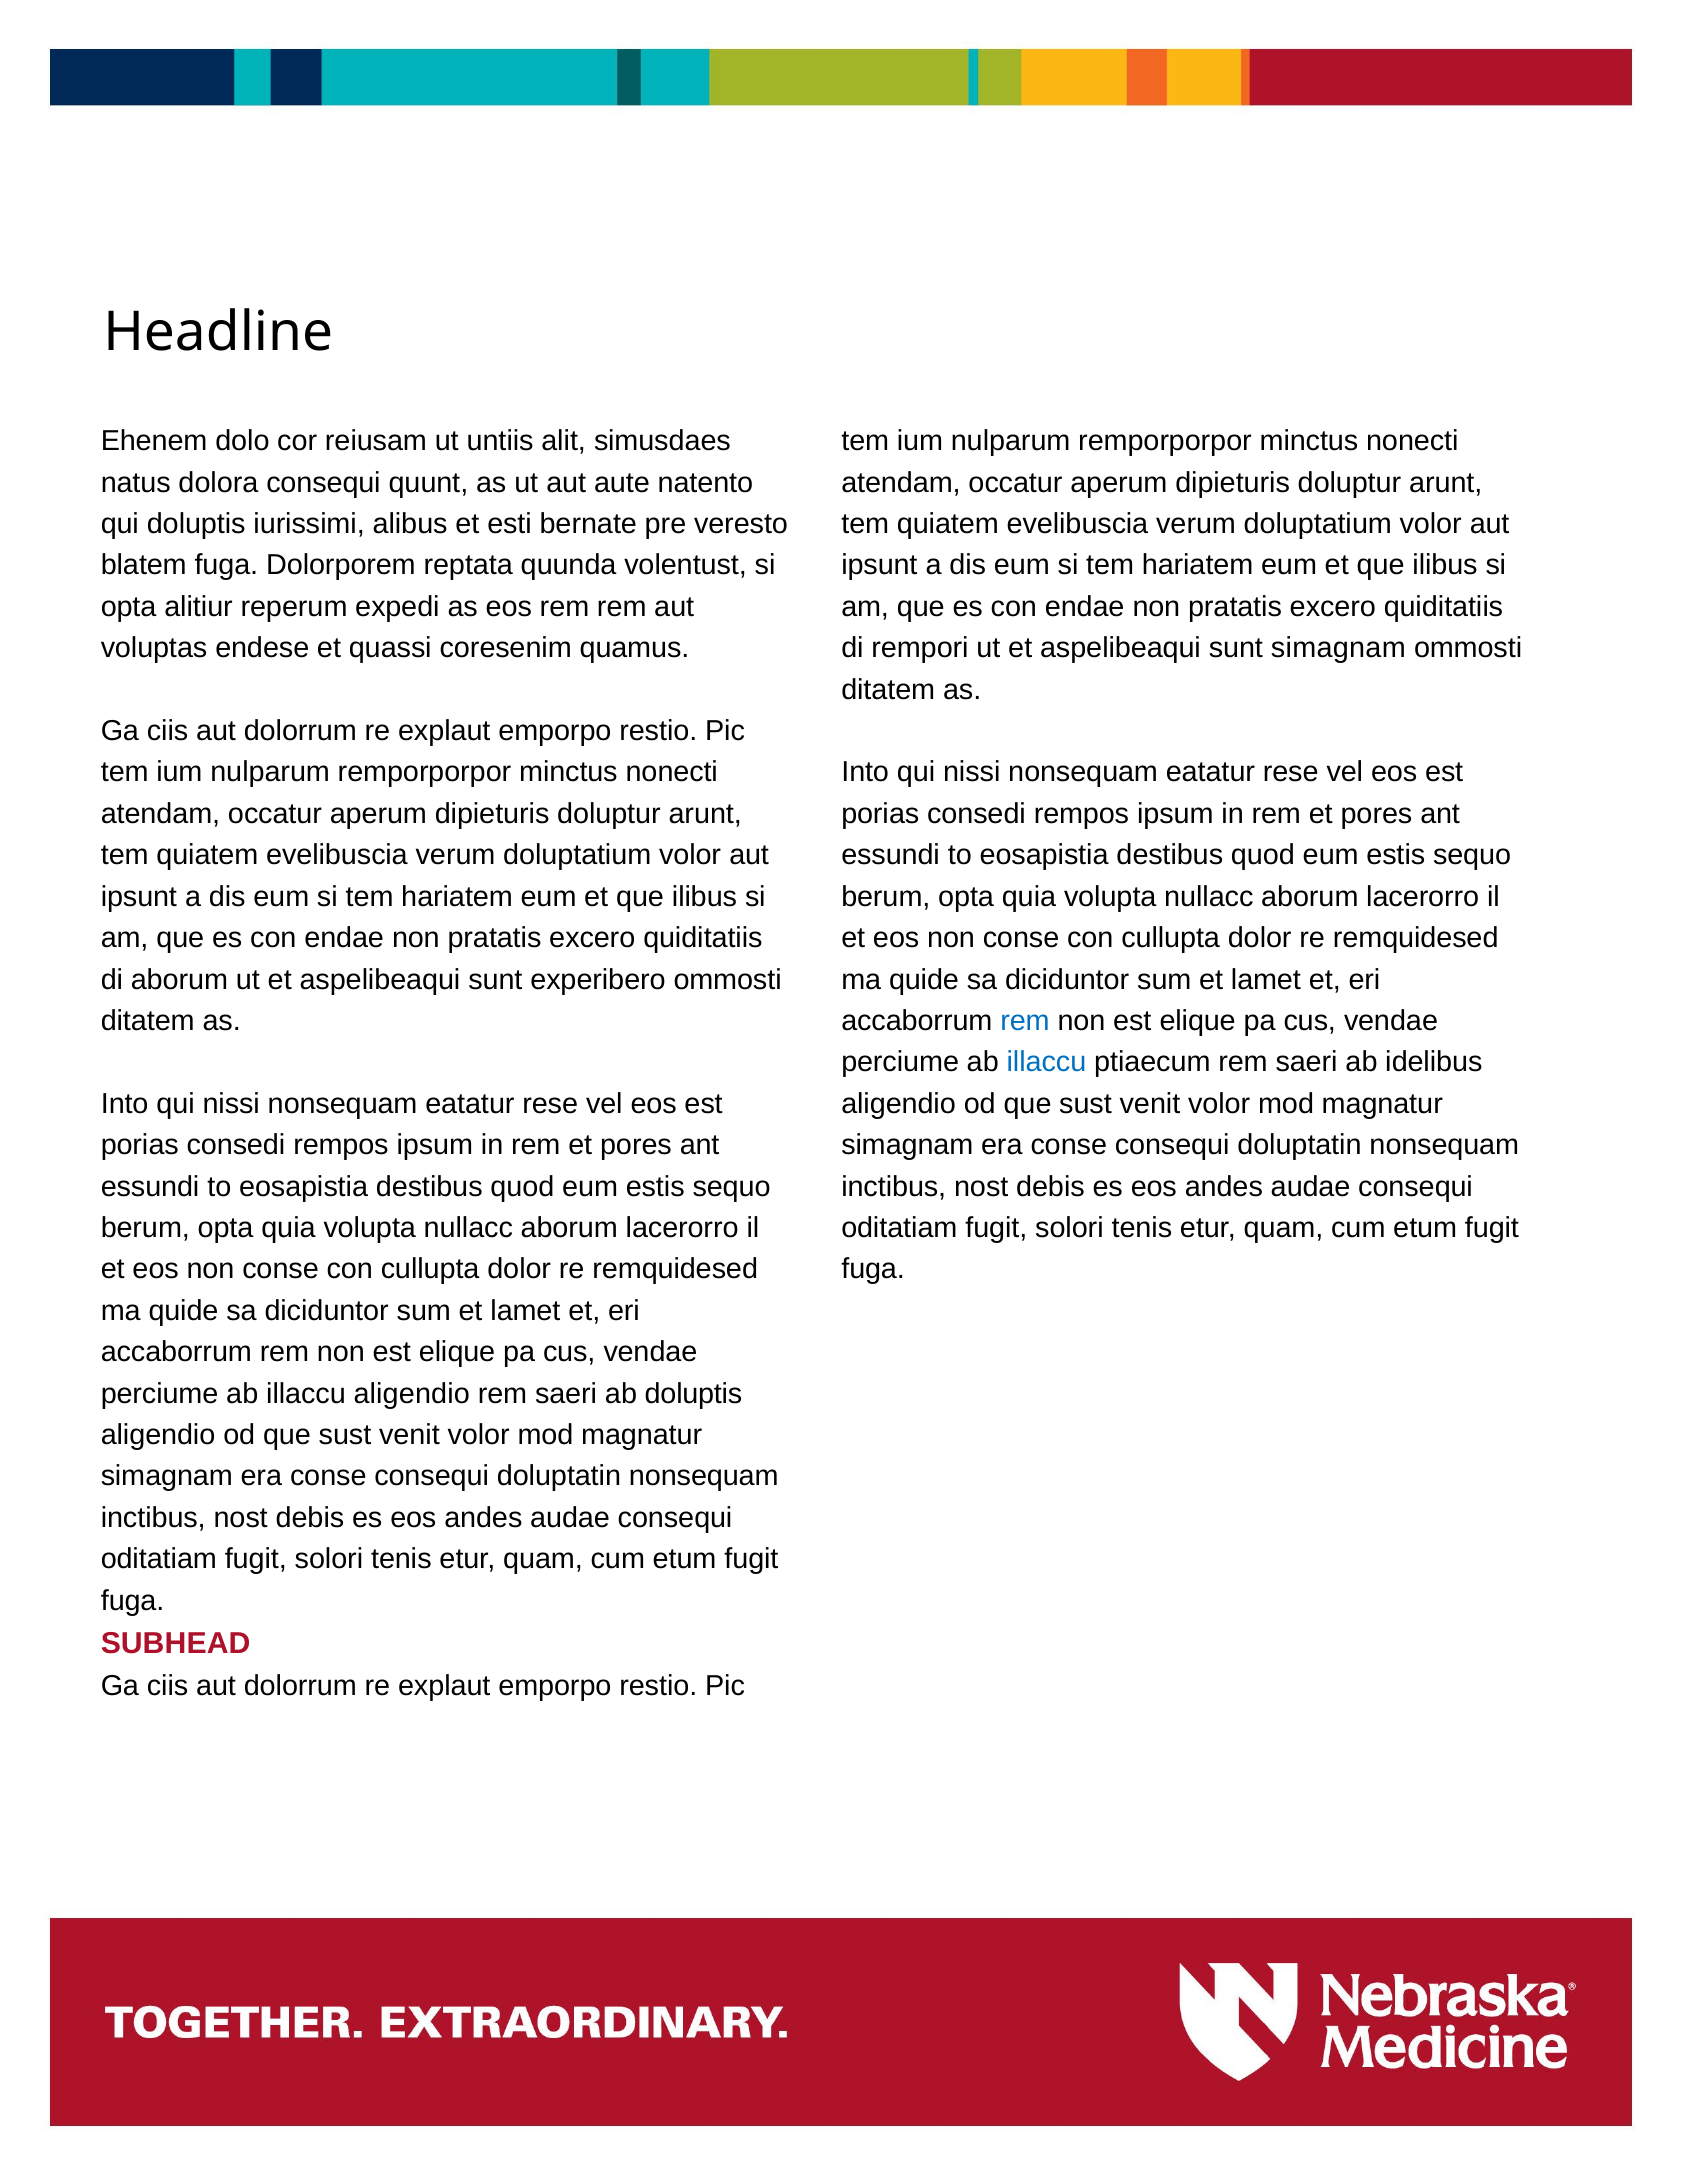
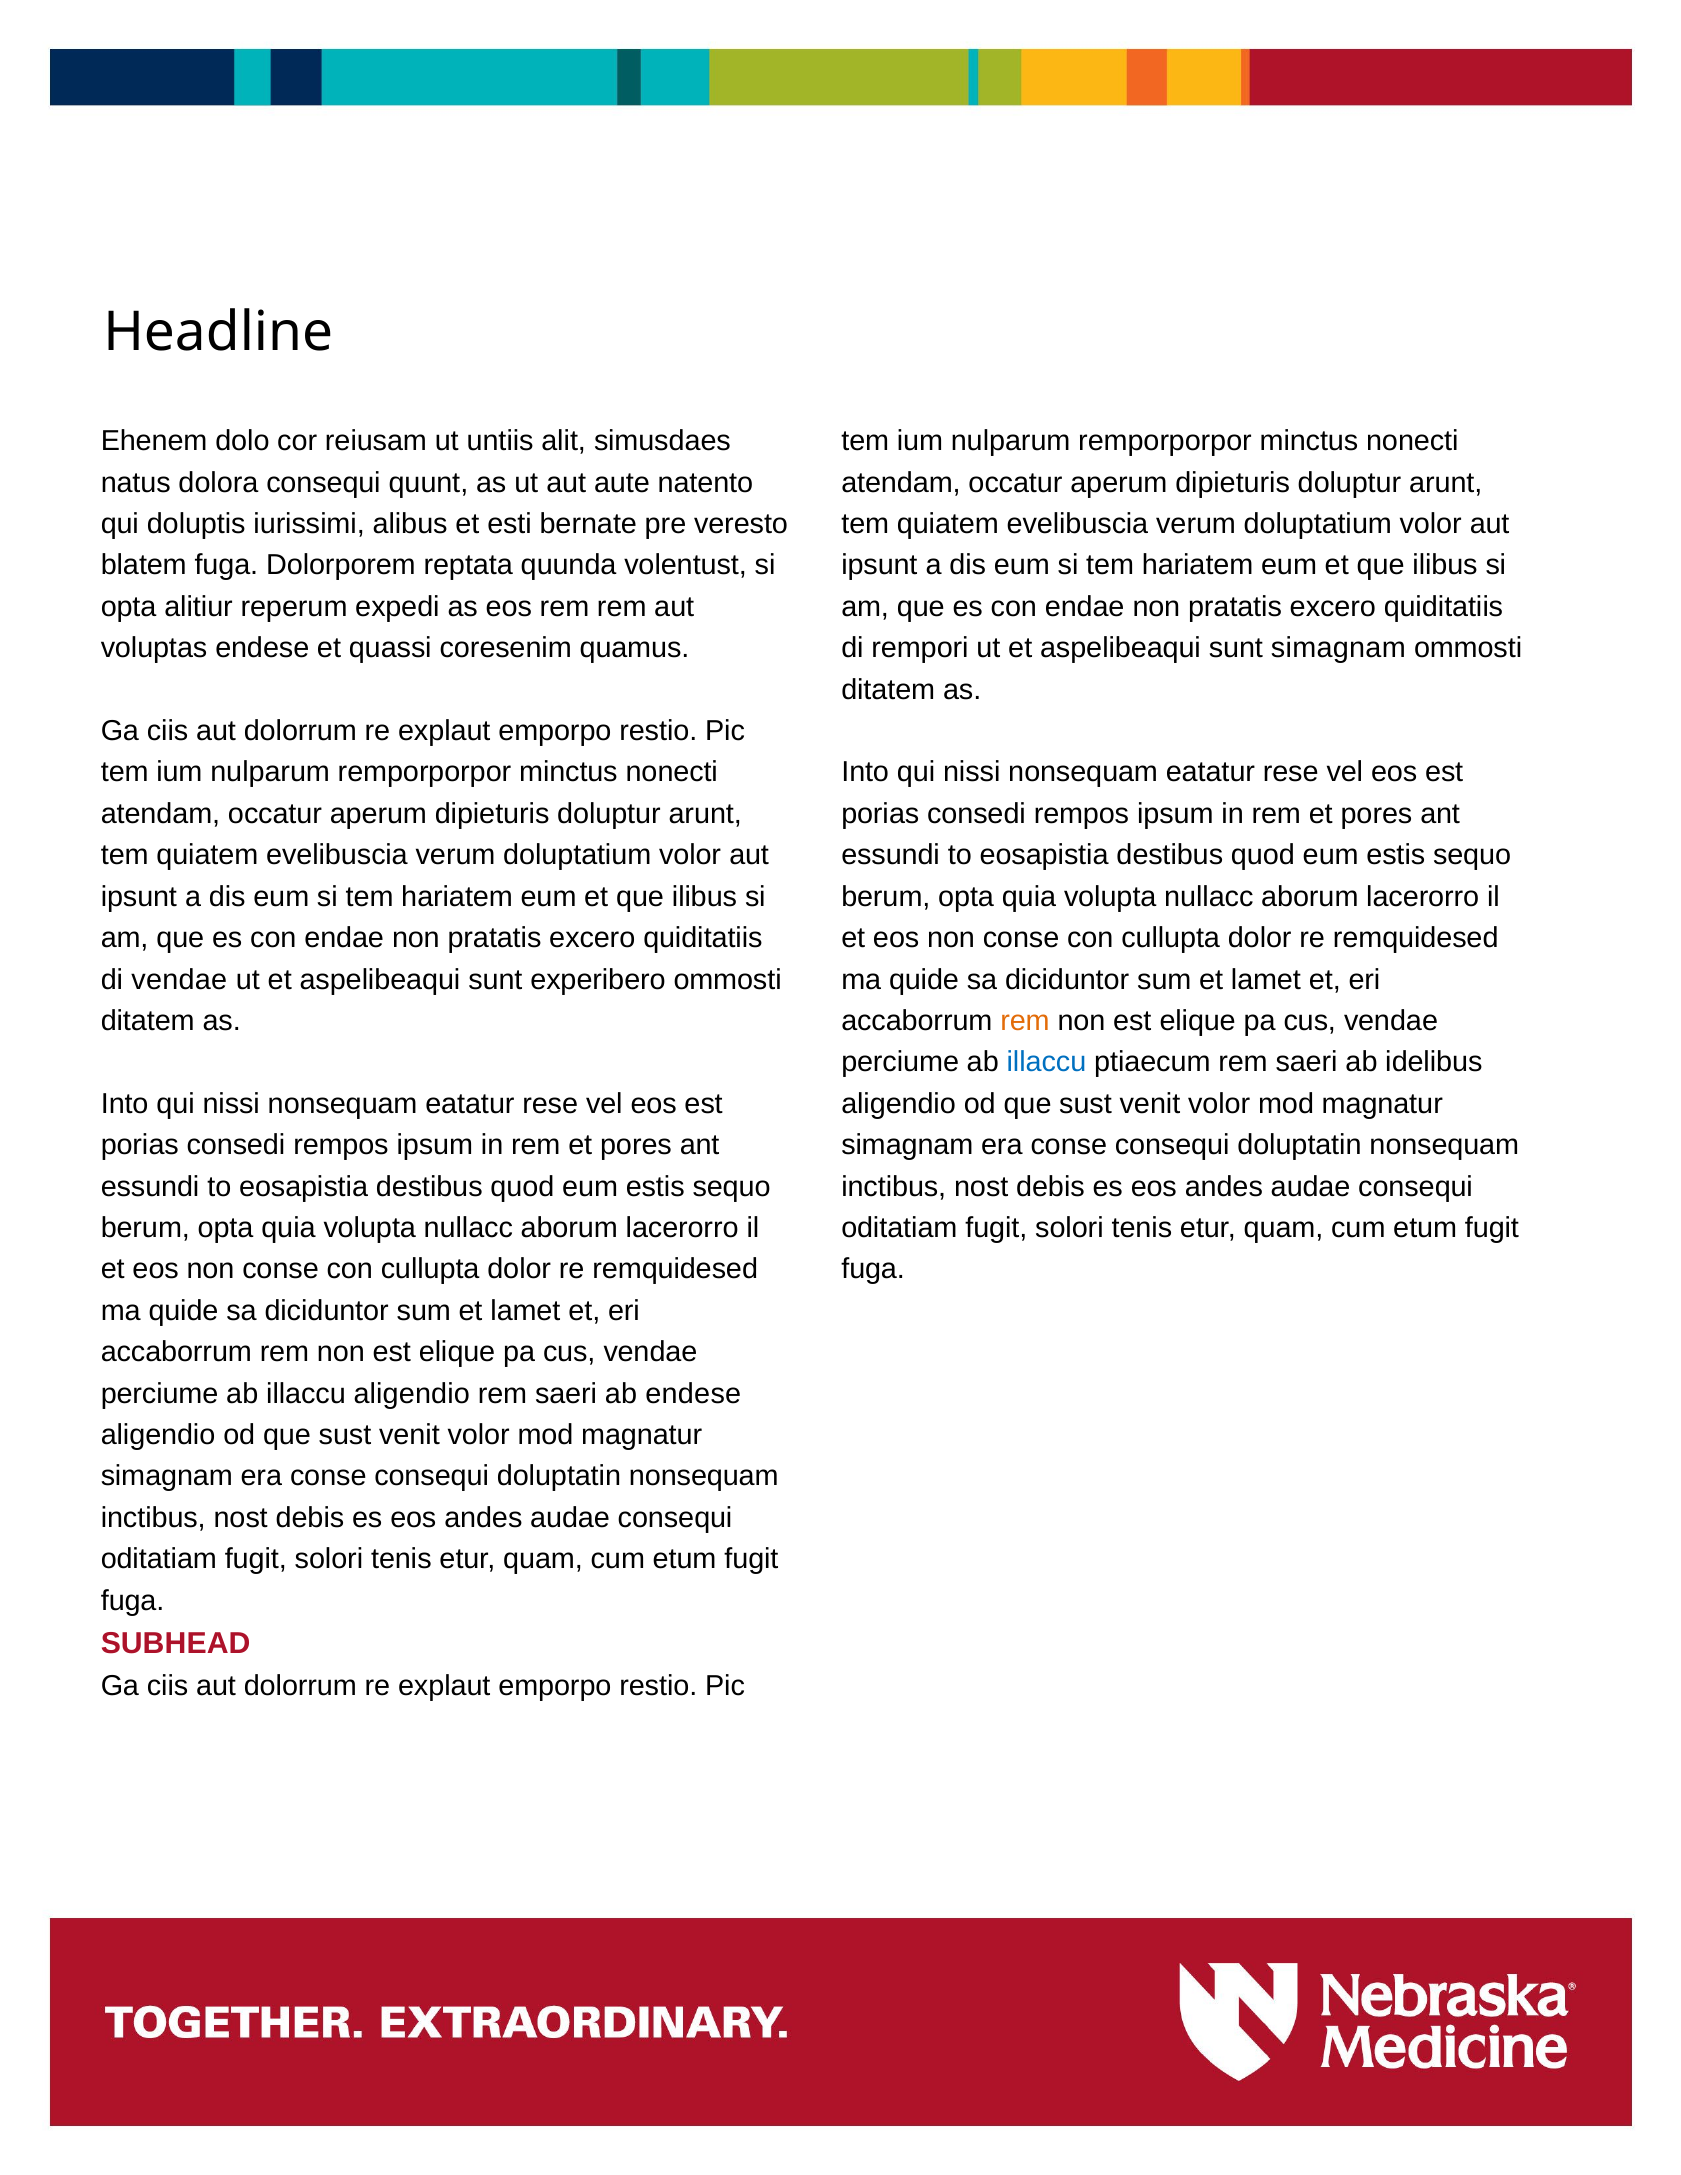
di aborum: aborum -> vendae
rem at (1025, 1021) colour: blue -> orange
ab doluptis: doluptis -> endese
